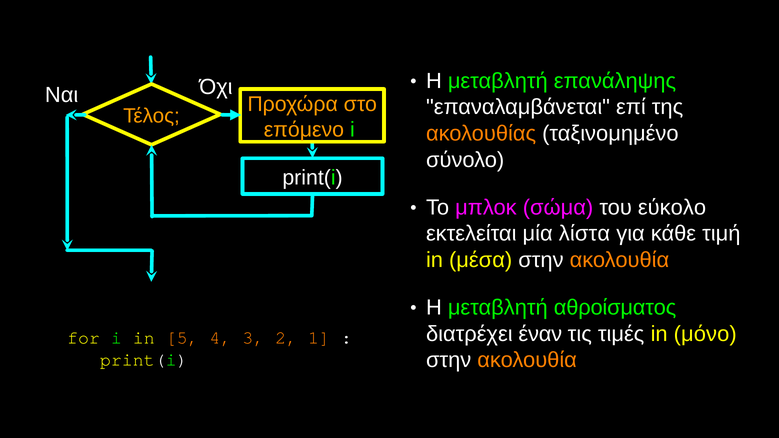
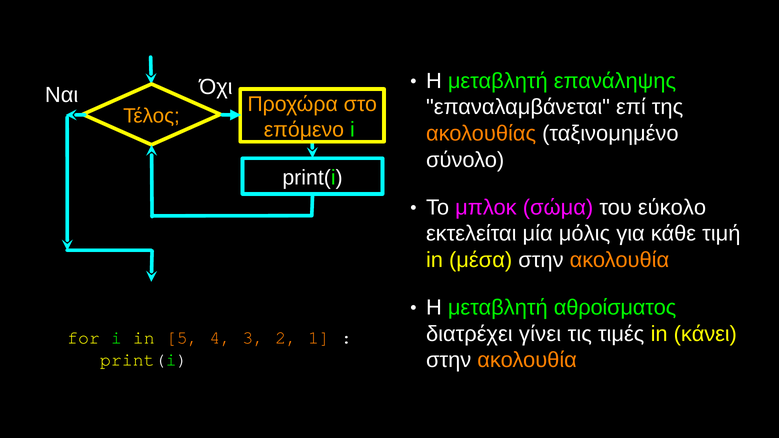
λίστα: λίστα -> μόλις
έναν: έναν -> γίνει
μόνο: μόνο -> κάνει
